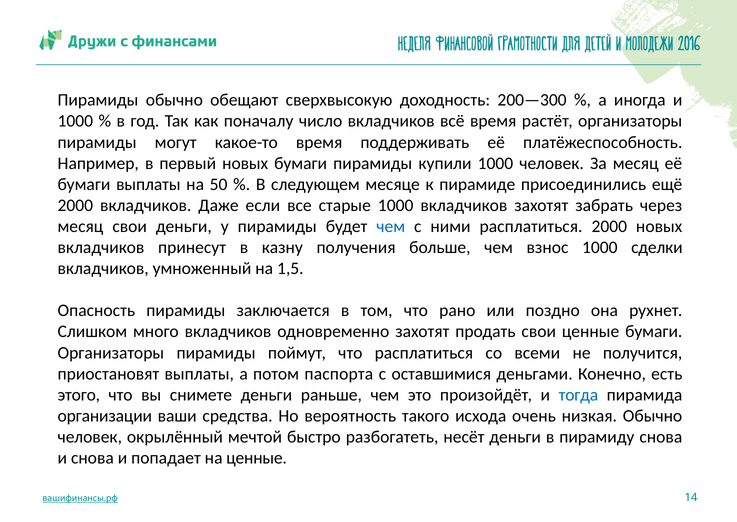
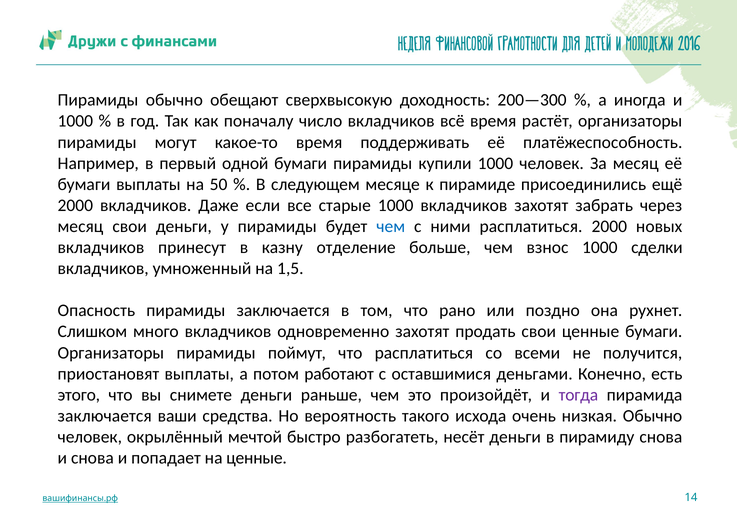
первый новых: новых -> одной
получения: получения -> отделение
паспорта: паспорта -> работают
тогда colour: blue -> purple
организации at (105, 415): организации -> заключается
